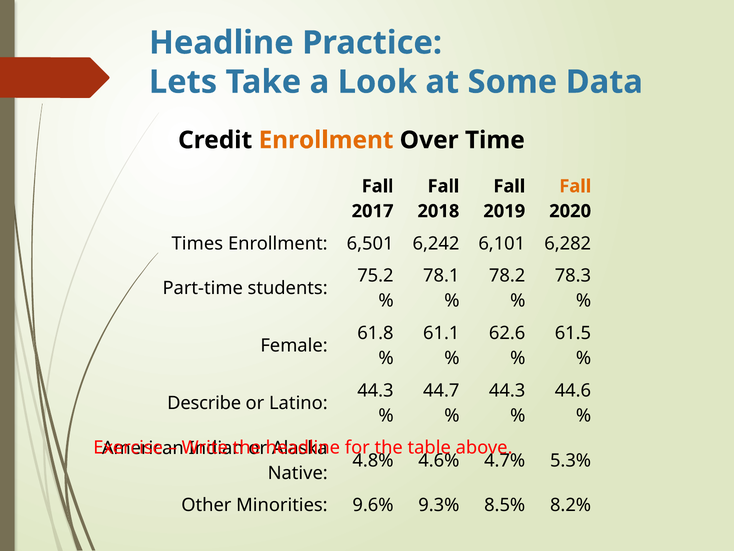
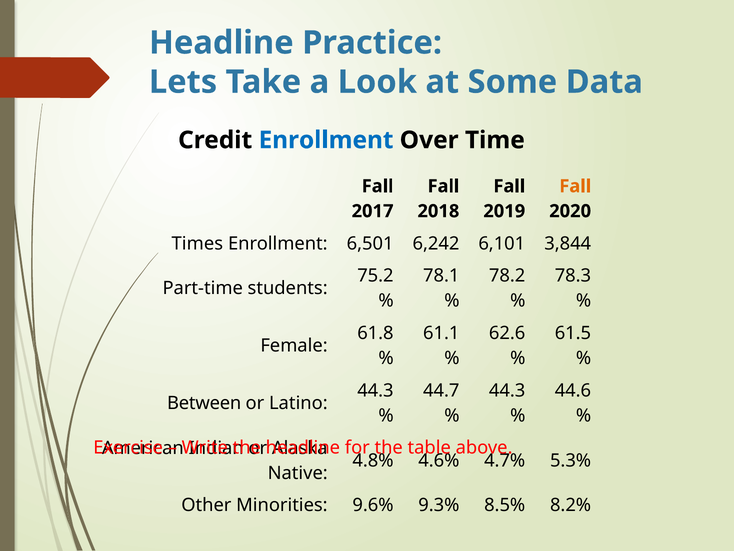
Enrollment at (326, 140) colour: orange -> blue
6,282: 6,282 -> 3,844
Describe: Describe -> Between
